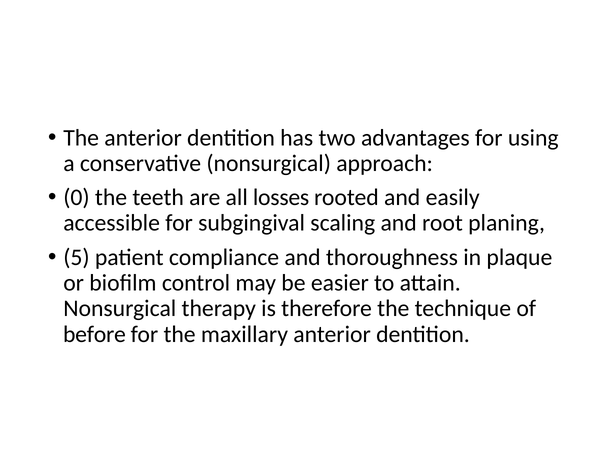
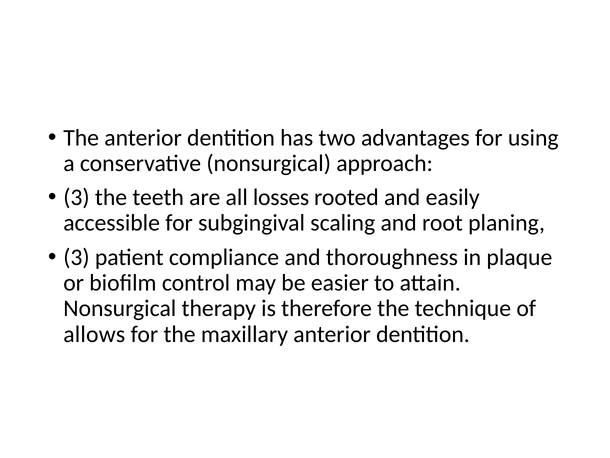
0 at (76, 197): 0 -> 3
5 at (76, 257): 5 -> 3
before: before -> allows
